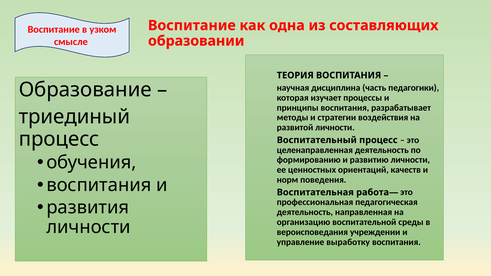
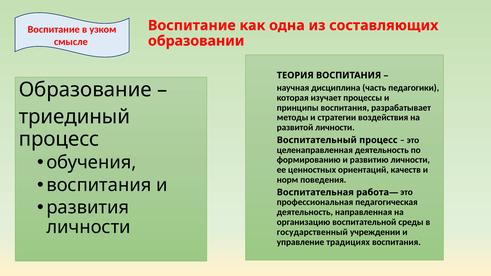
вероисповедания: вероисповедания -> государственный
выработку: выработку -> традициях
